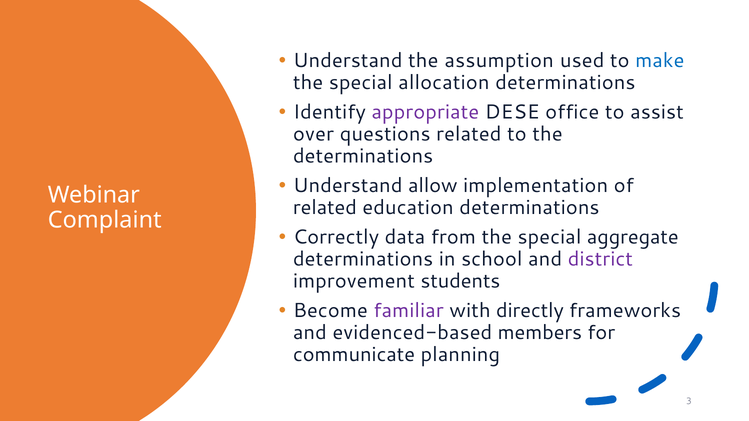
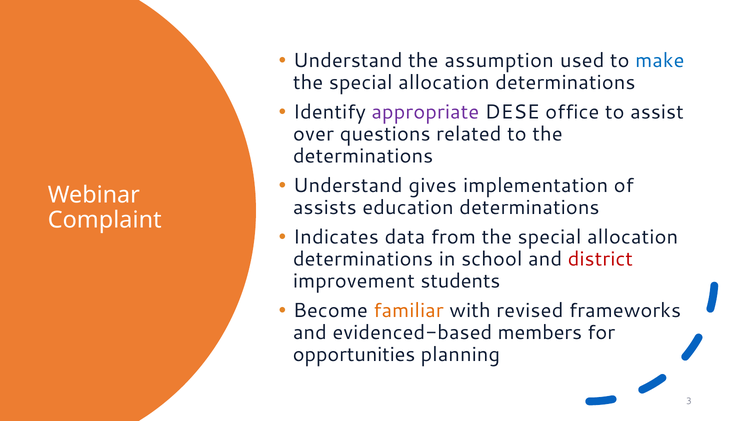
allow: allow -> gives
related at (325, 208): related -> assists
Correctly: Correctly -> Indicates
from the special aggregate: aggregate -> allocation
district colour: purple -> red
familiar colour: purple -> orange
directly: directly -> revised
communicate: communicate -> opportunities
